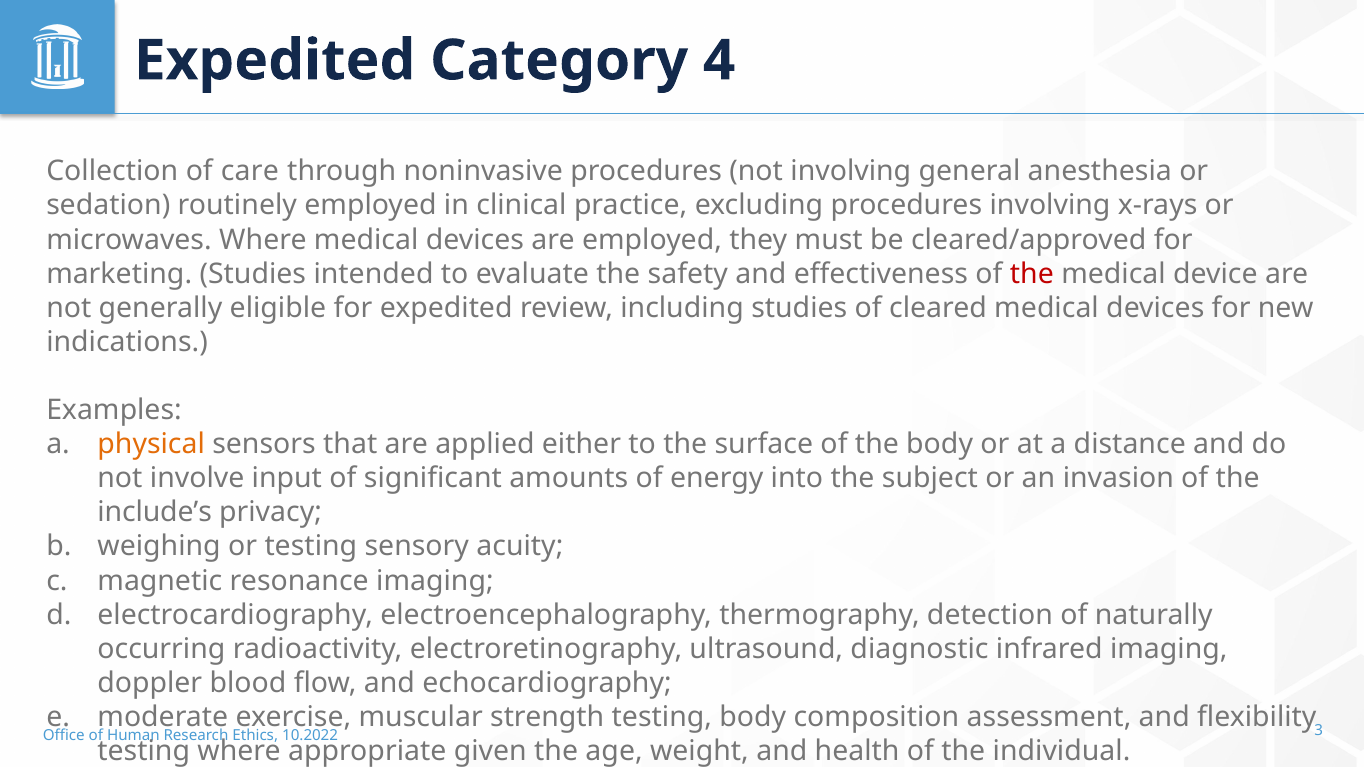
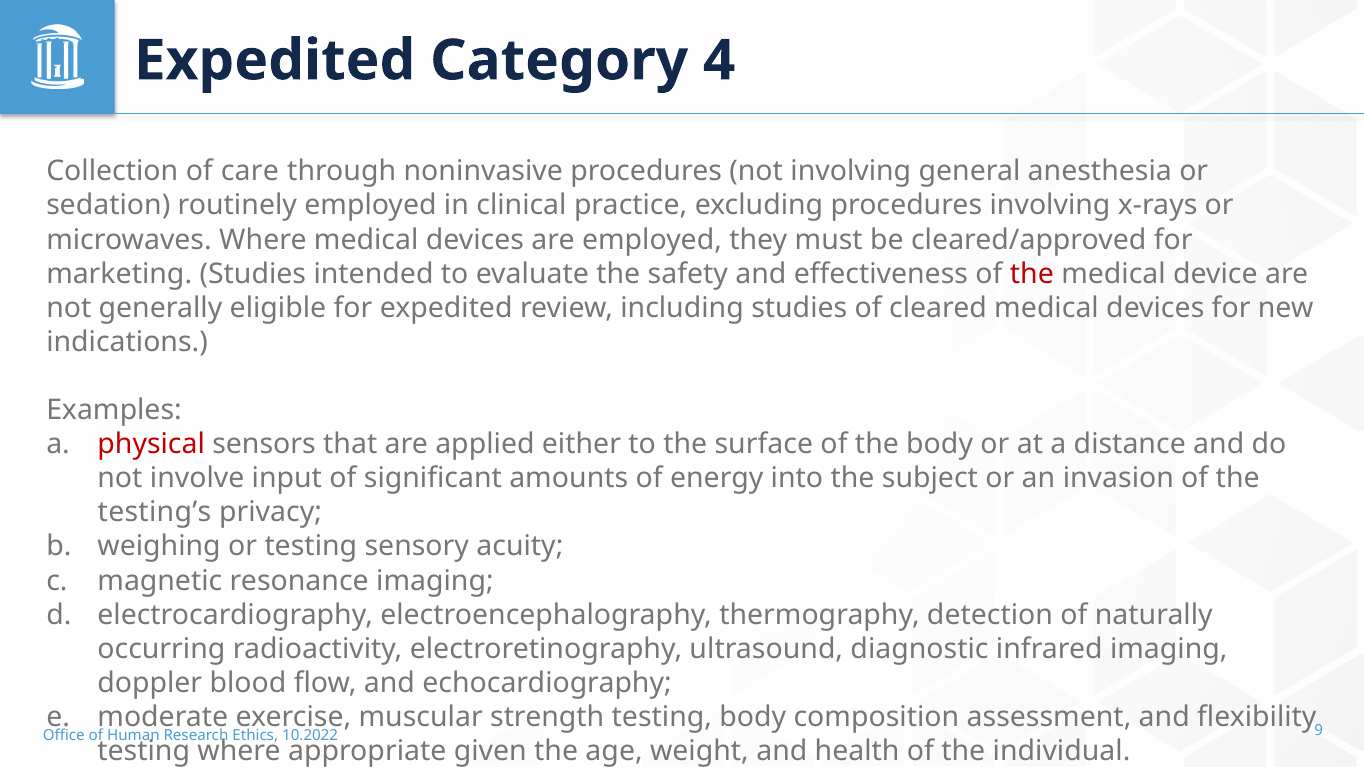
physical colour: orange -> red
include’s: include’s -> testing’s
3: 3 -> 9
